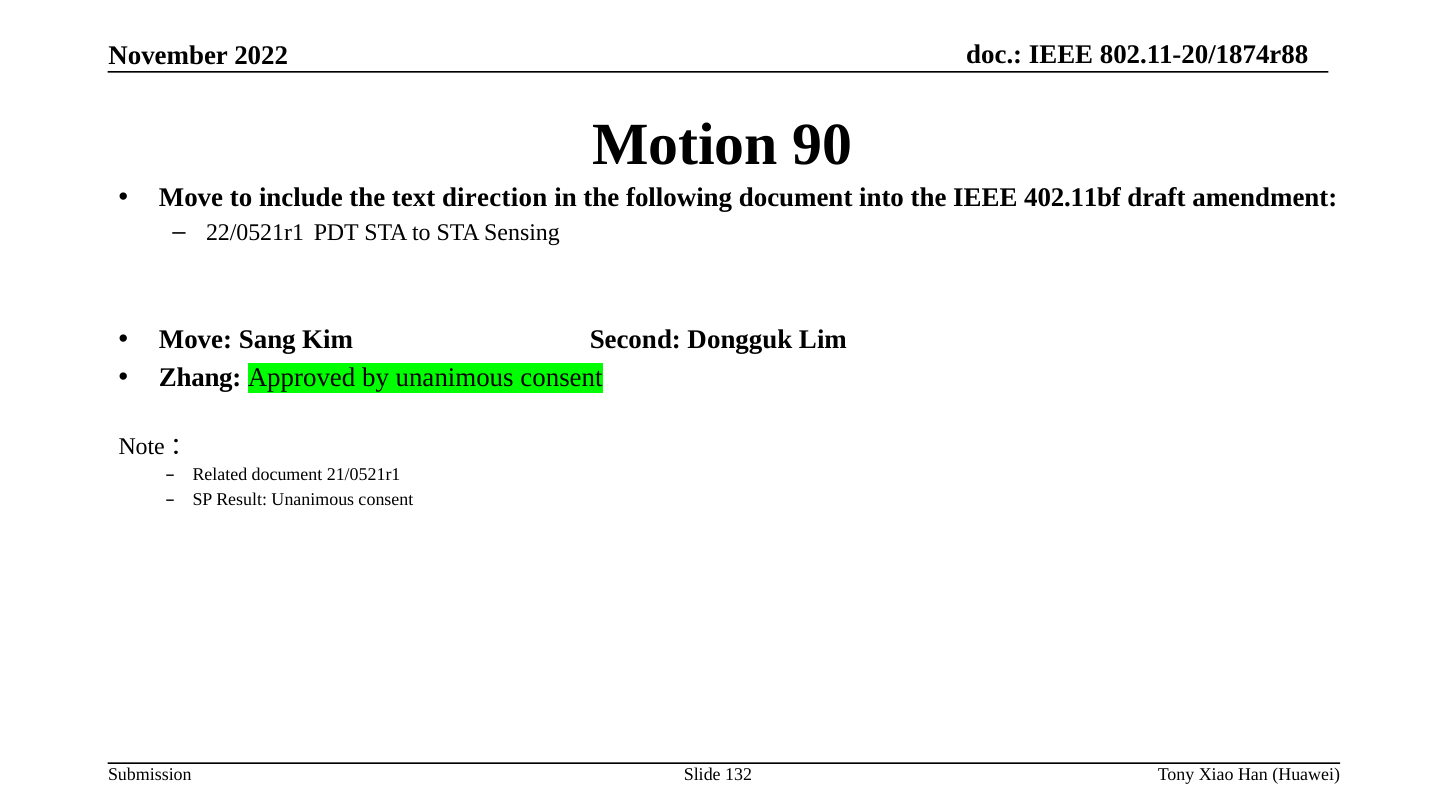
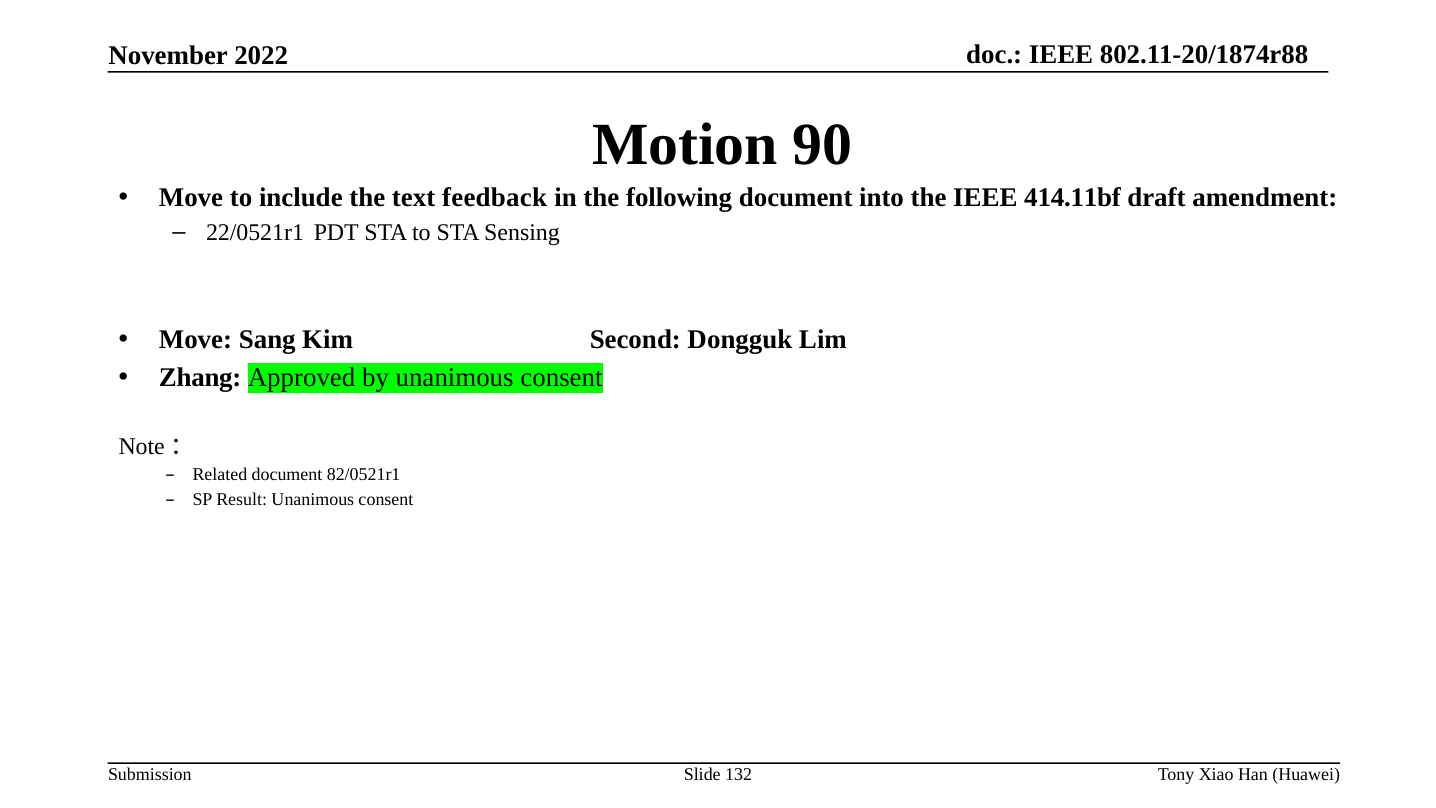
direction: direction -> feedback
402.11bf: 402.11bf -> 414.11bf
21/0521r1: 21/0521r1 -> 82/0521r1
